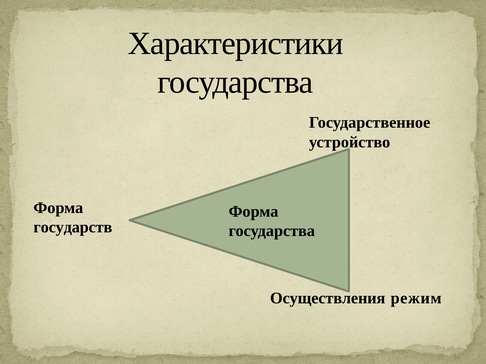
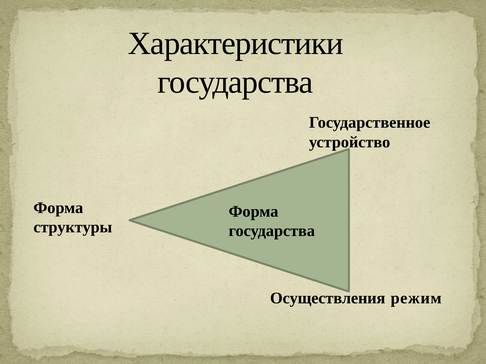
государств: государств -> структуры
